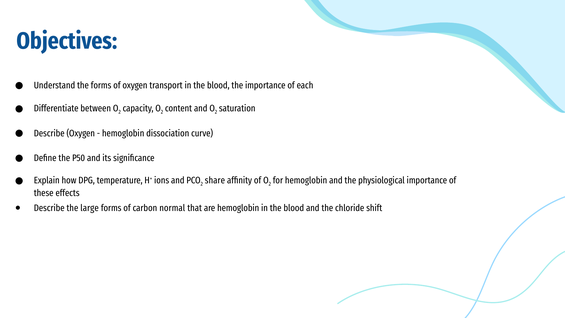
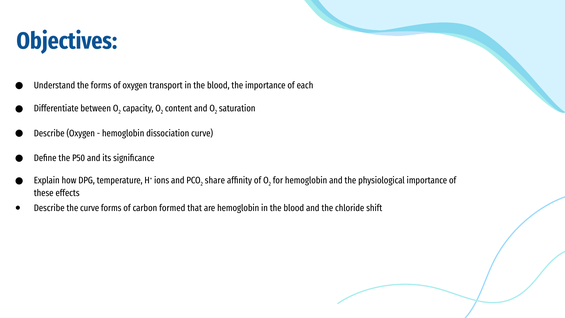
the large: large -> curve
normal: normal -> formed
